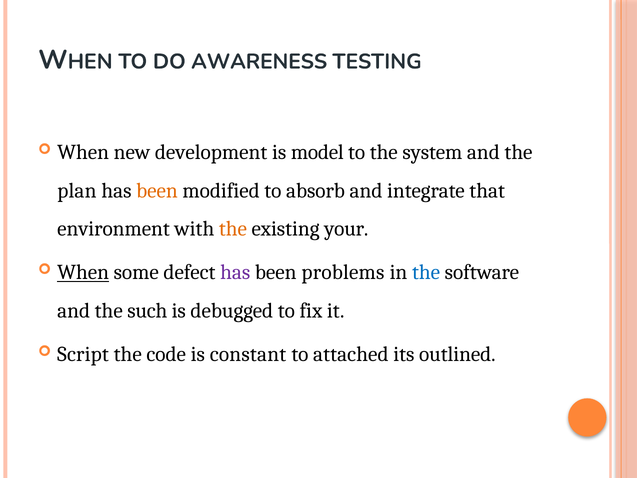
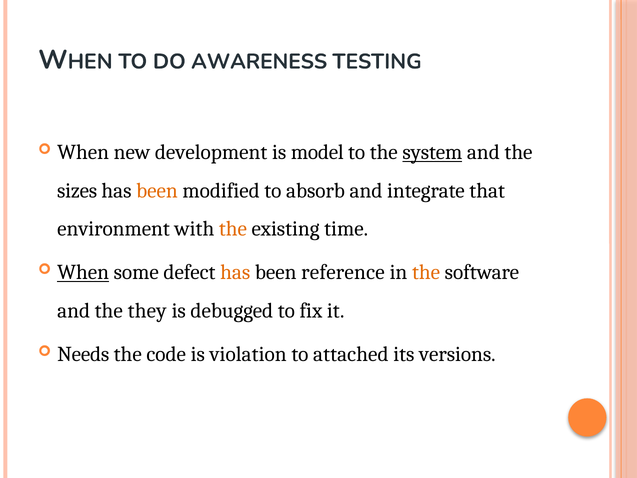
system underline: none -> present
plan: plan -> sizes
your: your -> time
has at (235, 272) colour: purple -> orange
problems: problems -> reference
the at (426, 272) colour: blue -> orange
such: such -> they
Script: Script -> Needs
constant: constant -> violation
outlined: outlined -> versions
